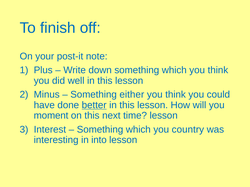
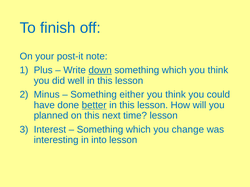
down underline: none -> present
moment: moment -> planned
country: country -> change
